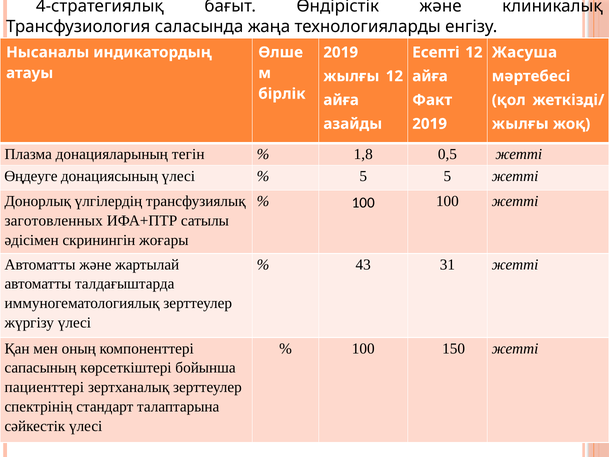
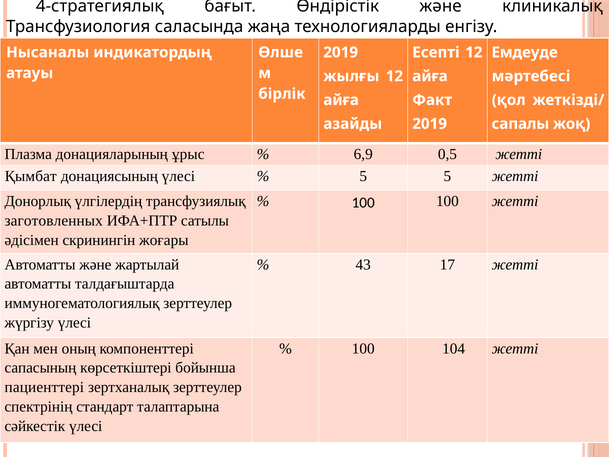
Жасуша: Жасуша -> Емдеуде
жылғы at (520, 124): жылғы -> сапалы
тегін: тегін -> ұрыс
1,8: 1,8 -> 6,9
Өңдеуге: Өңдеуге -> Қымбат
31: 31 -> 17
150: 150 -> 104
